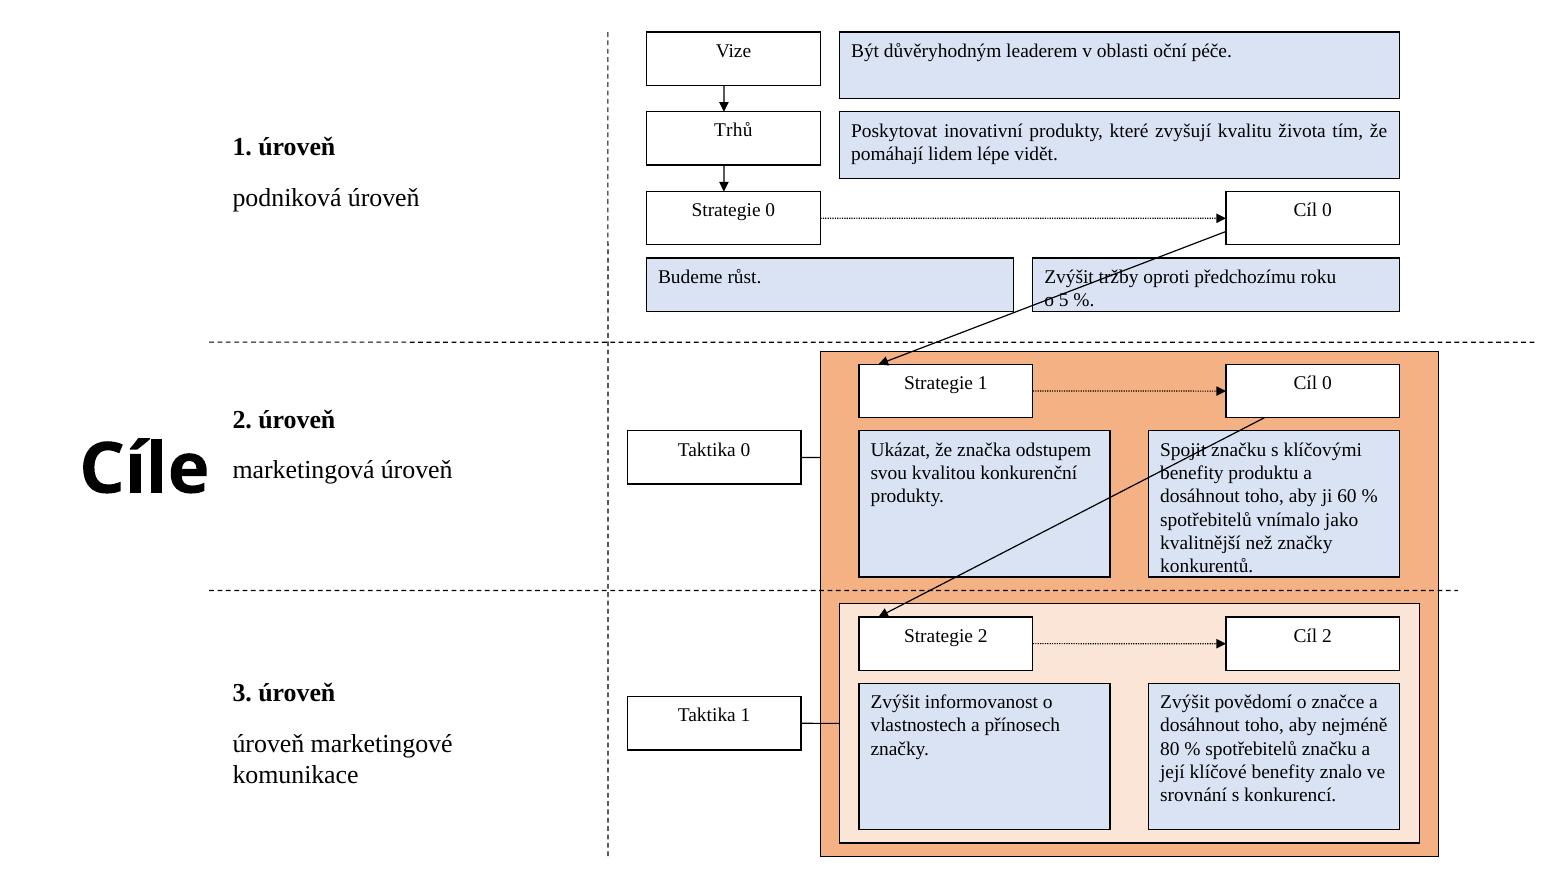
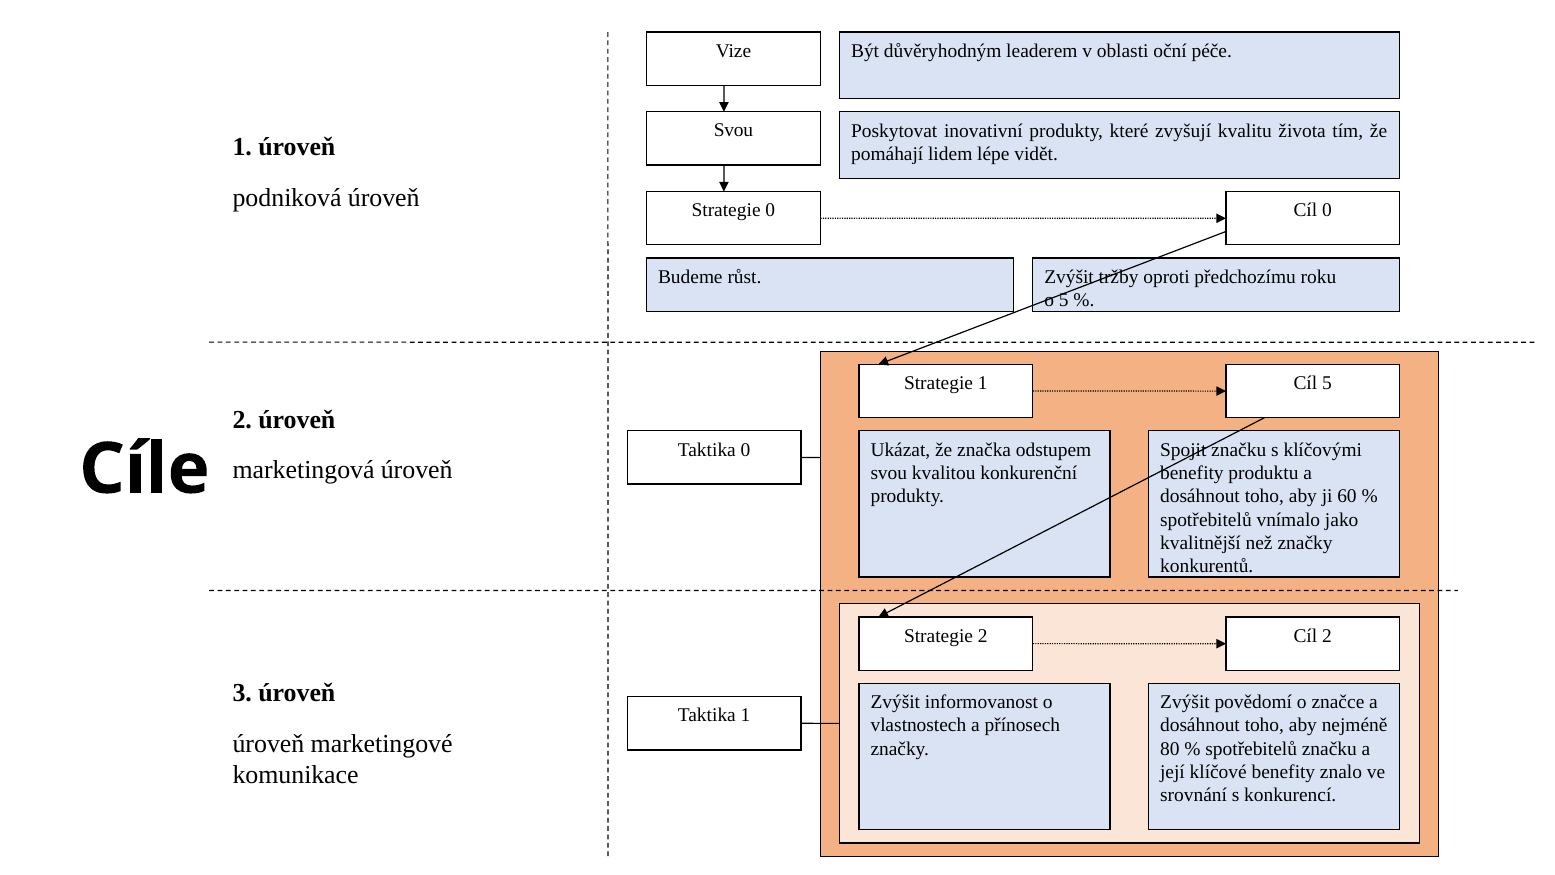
Trhů at (733, 131): Trhů -> Svou
1 Cíl 0: 0 -> 5
